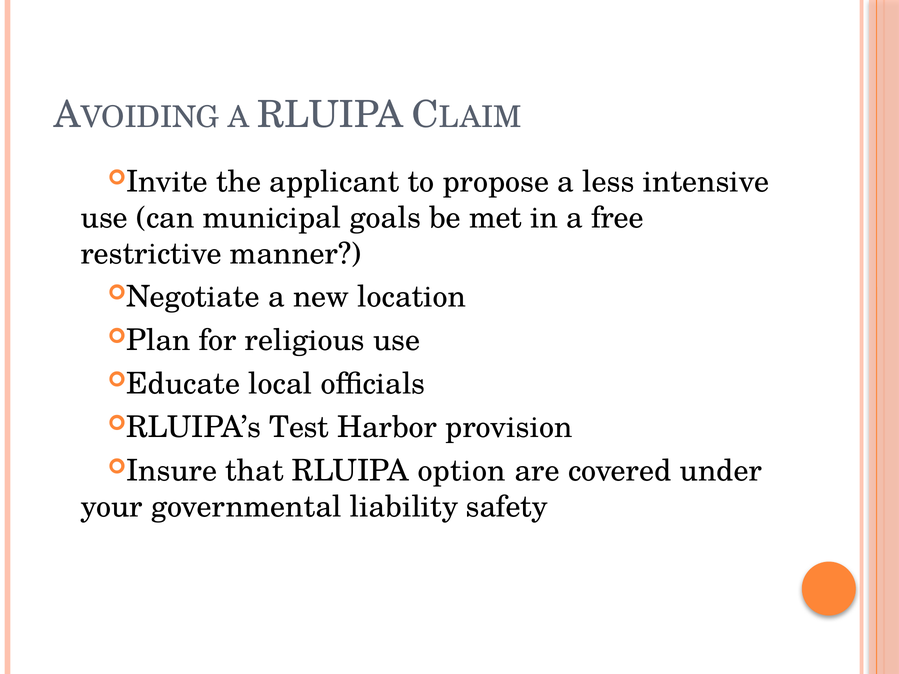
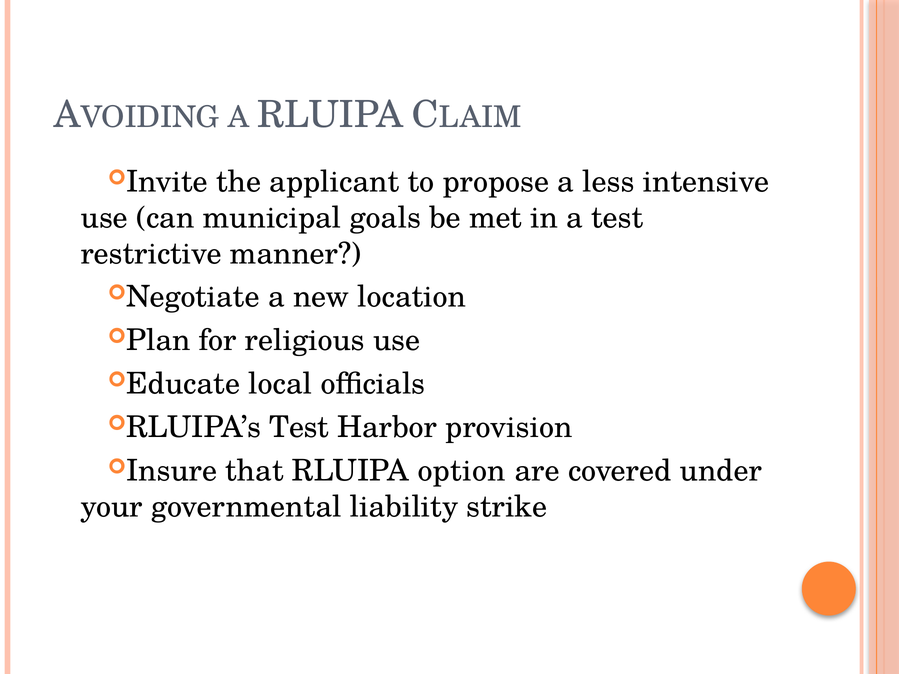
a free: free -> test
safety: safety -> strike
